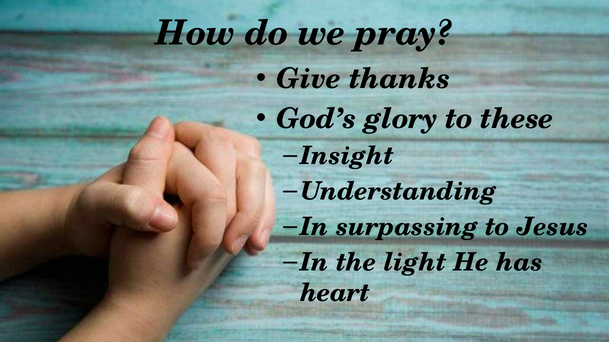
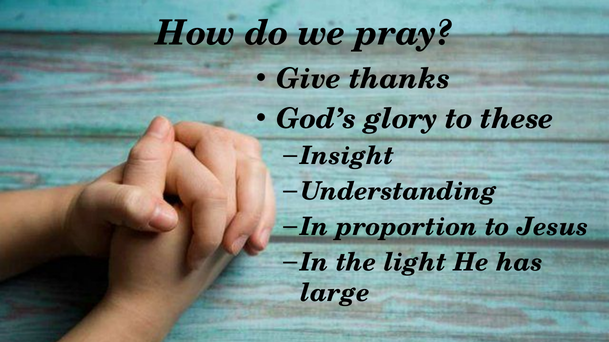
surpassing: surpassing -> proportion
heart: heart -> large
